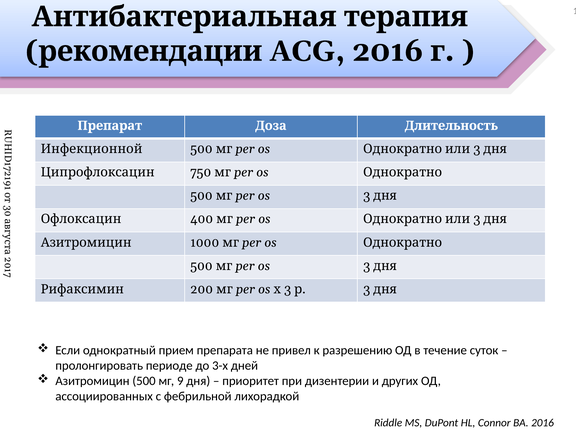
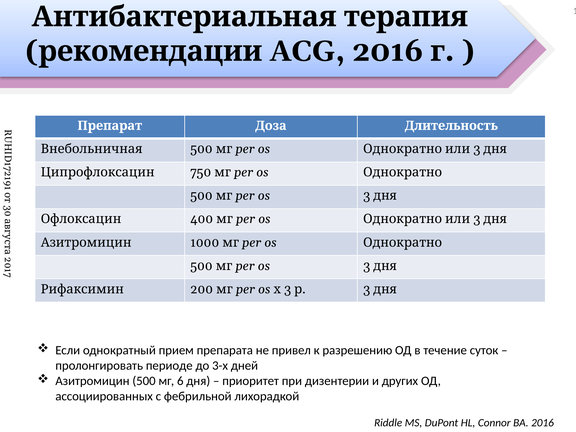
Инфекционной: Инфекционной -> Внебольничная
мг 9: 9 -> 6
